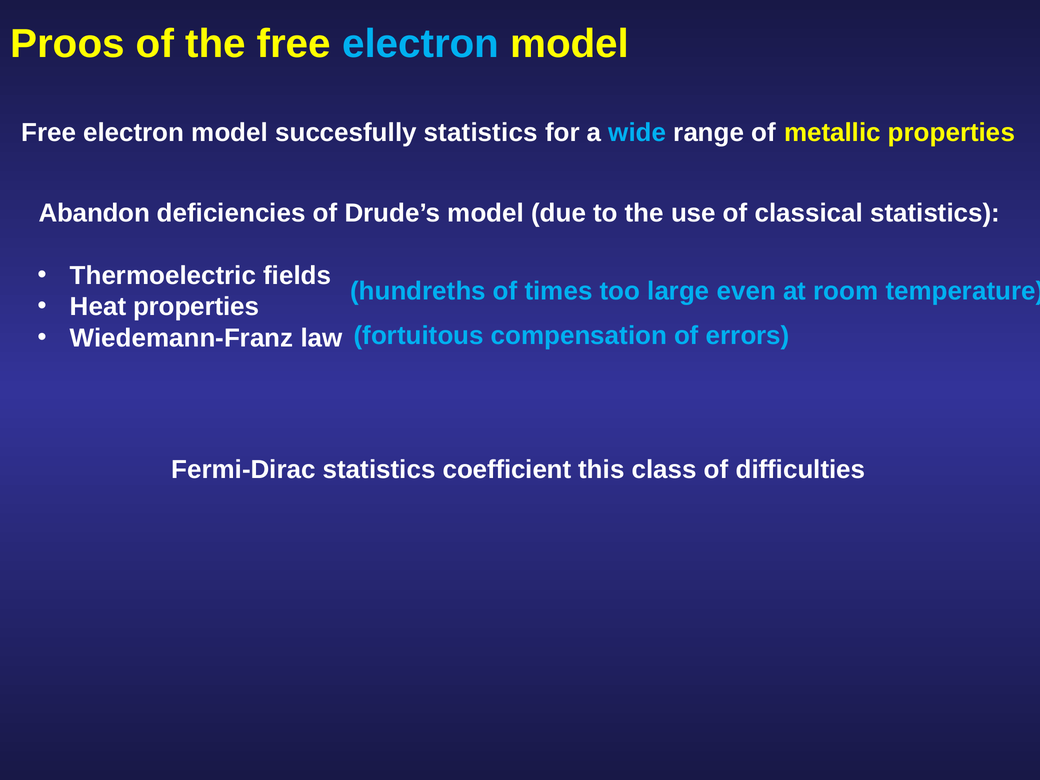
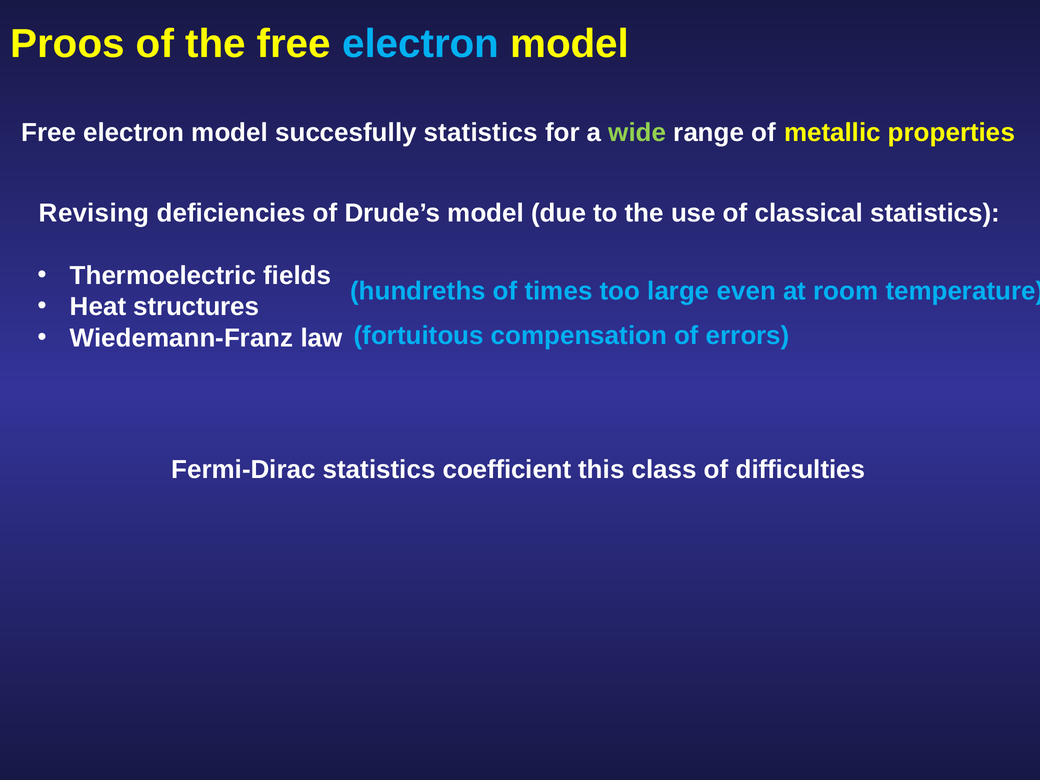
wide colour: light blue -> light green
Abandon: Abandon -> Revising
Heat properties: properties -> structures
